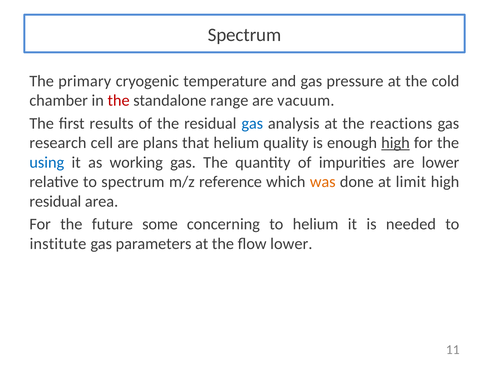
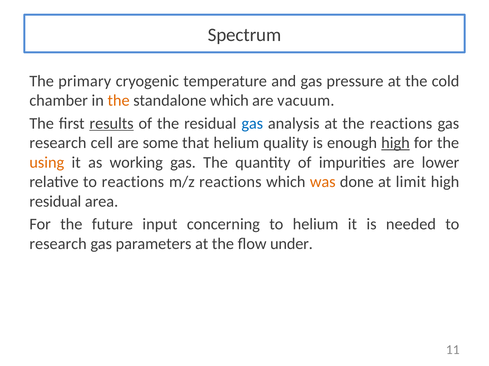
the at (119, 101) colour: red -> orange
standalone range: range -> which
results underline: none -> present
plans: plans -> some
using colour: blue -> orange
to spectrum: spectrum -> reactions
m/z reference: reference -> reactions
some: some -> input
institute at (58, 244): institute -> research
flow lower: lower -> under
